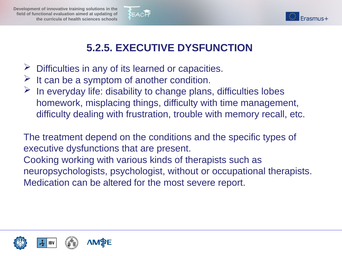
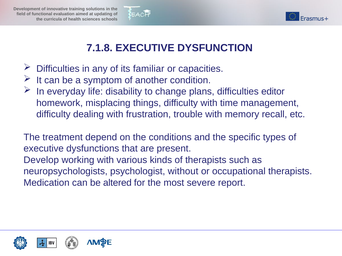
5.2.5: 5.2.5 -> 7.1.8
learned: learned -> familiar
lobes: lobes -> editor
Cooking: Cooking -> Develop
